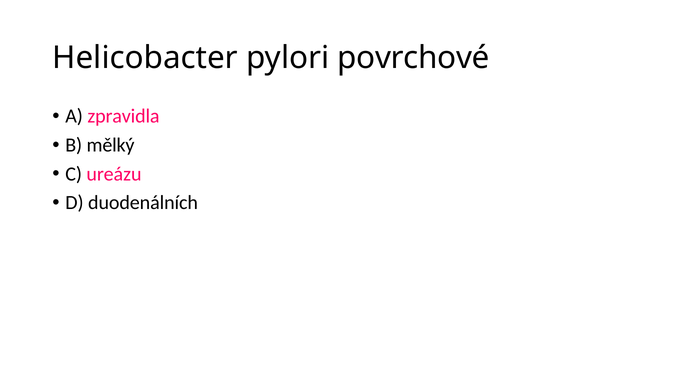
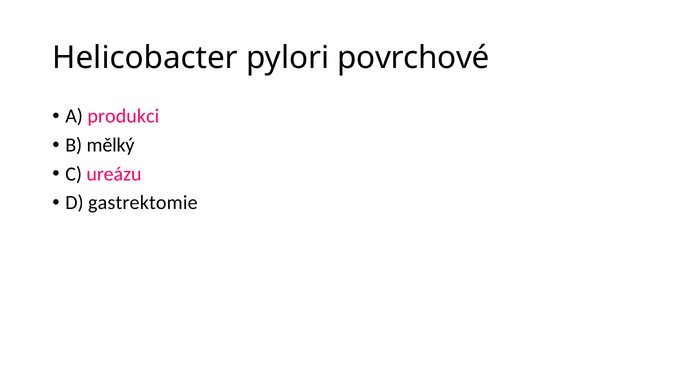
zpravidla: zpravidla -> produkci
duodenálních: duodenálních -> gastrektomie
